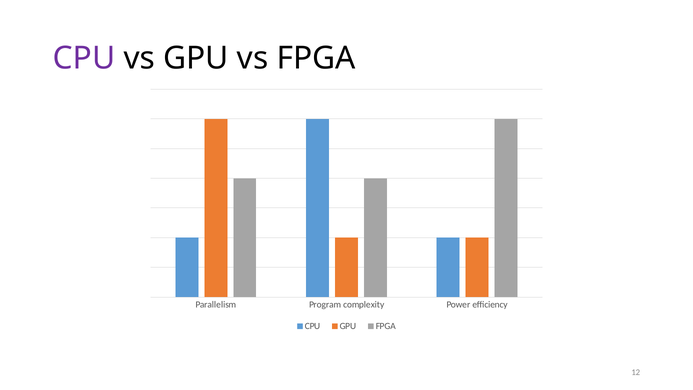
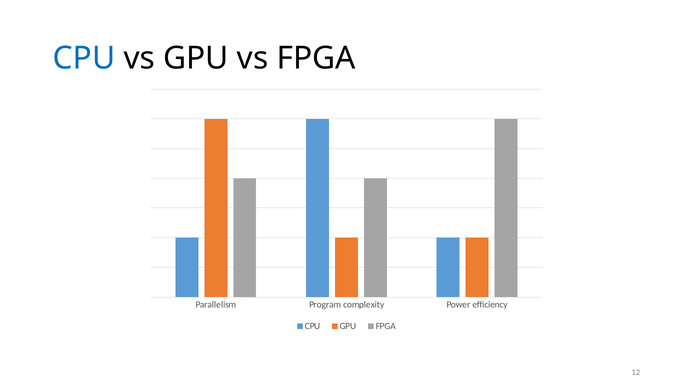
CPU at (84, 58) colour: purple -> blue
